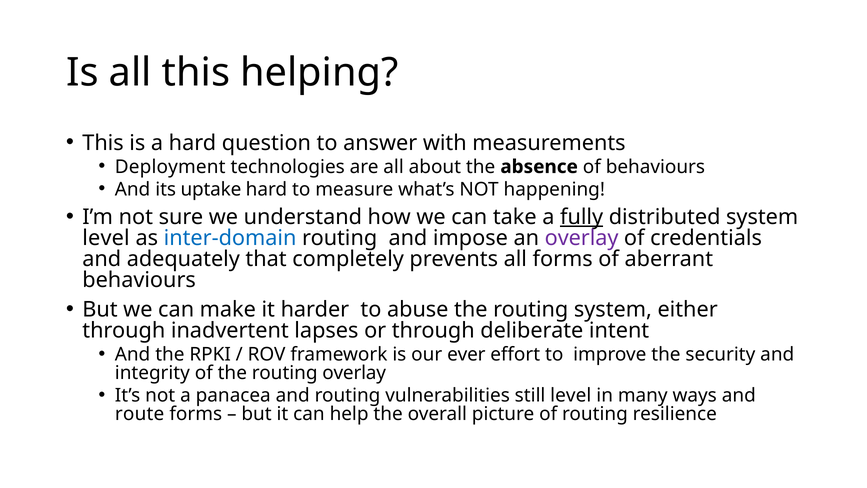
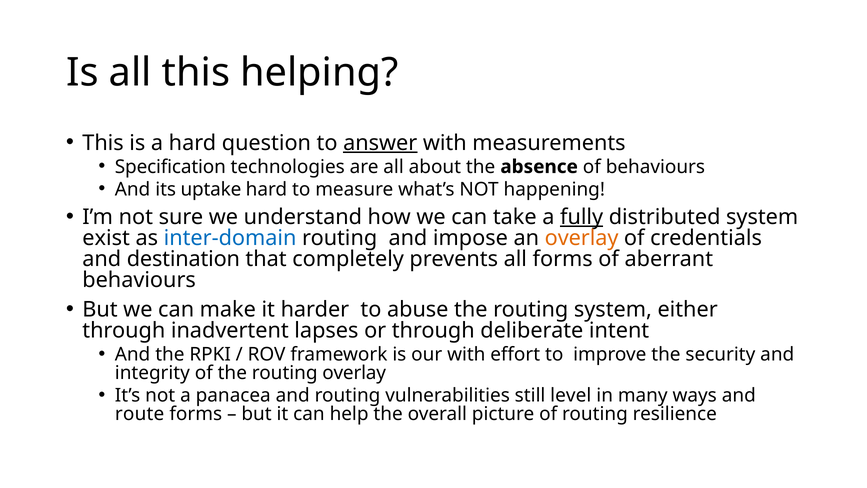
answer underline: none -> present
Deployment: Deployment -> Specification
level at (106, 238): level -> exist
overlay at (582, 238) colour: purple -> orange
adequately: adequately -> destination
our ever: ever -> with
